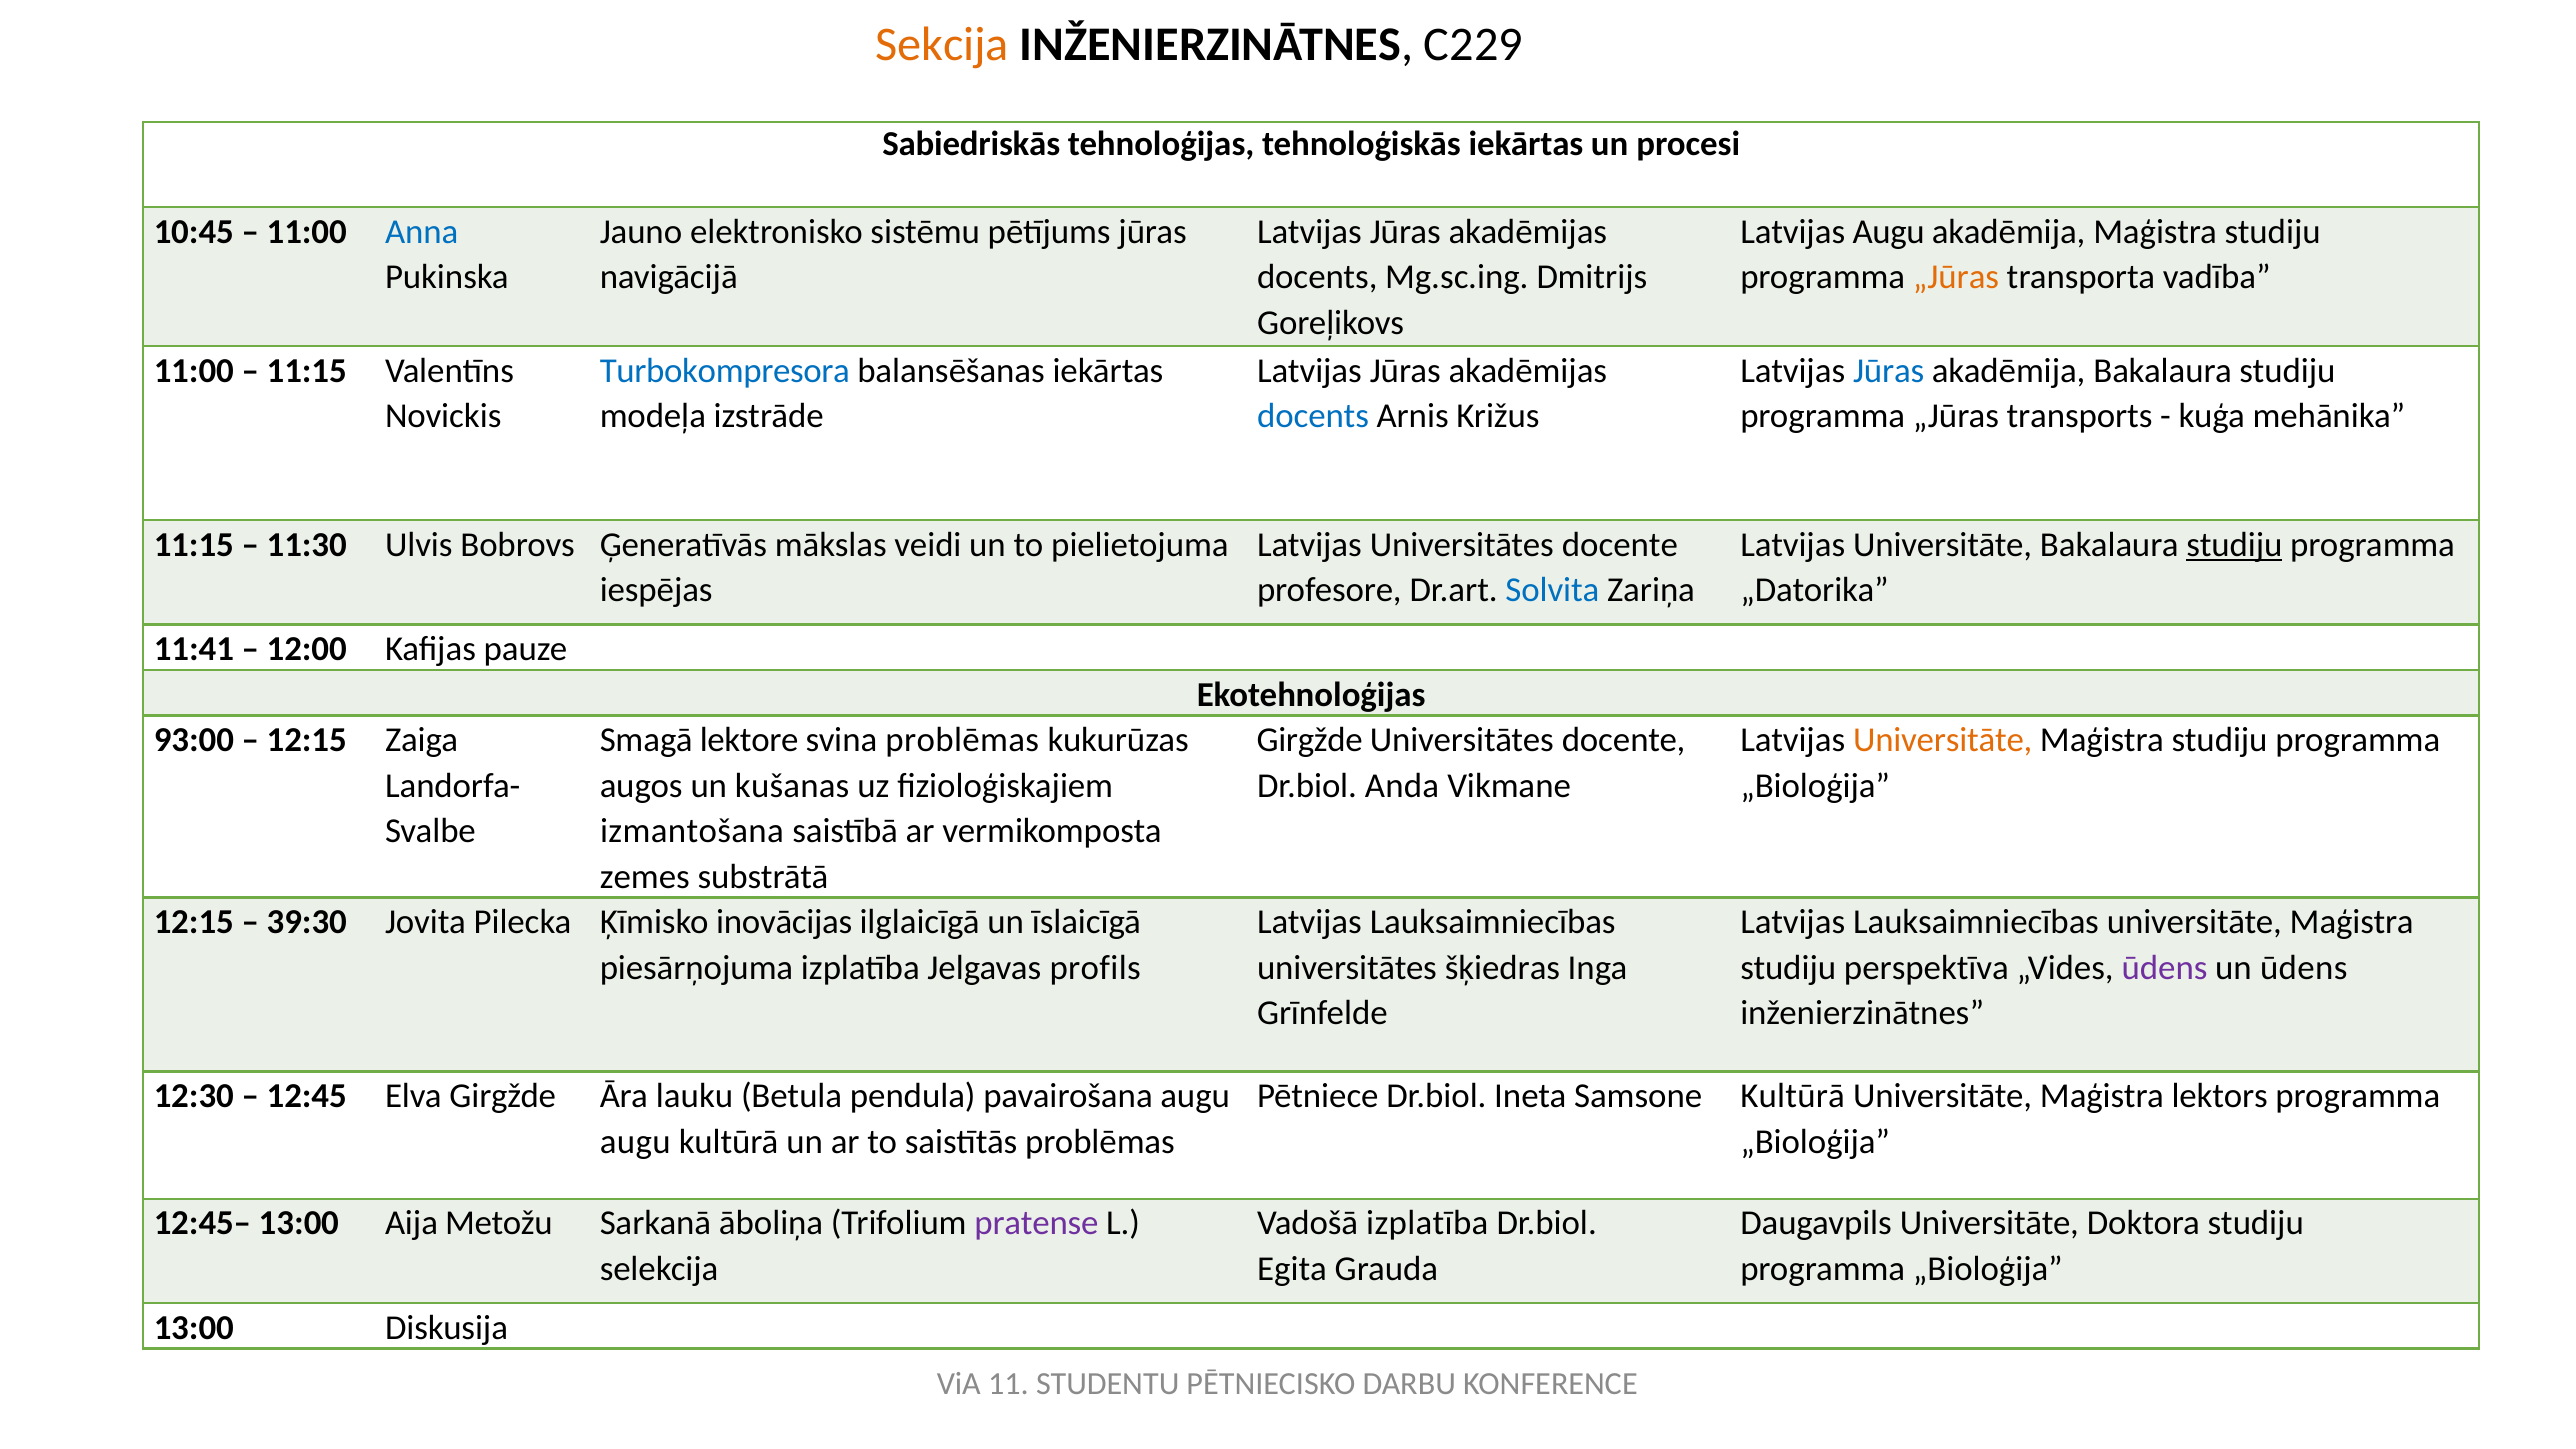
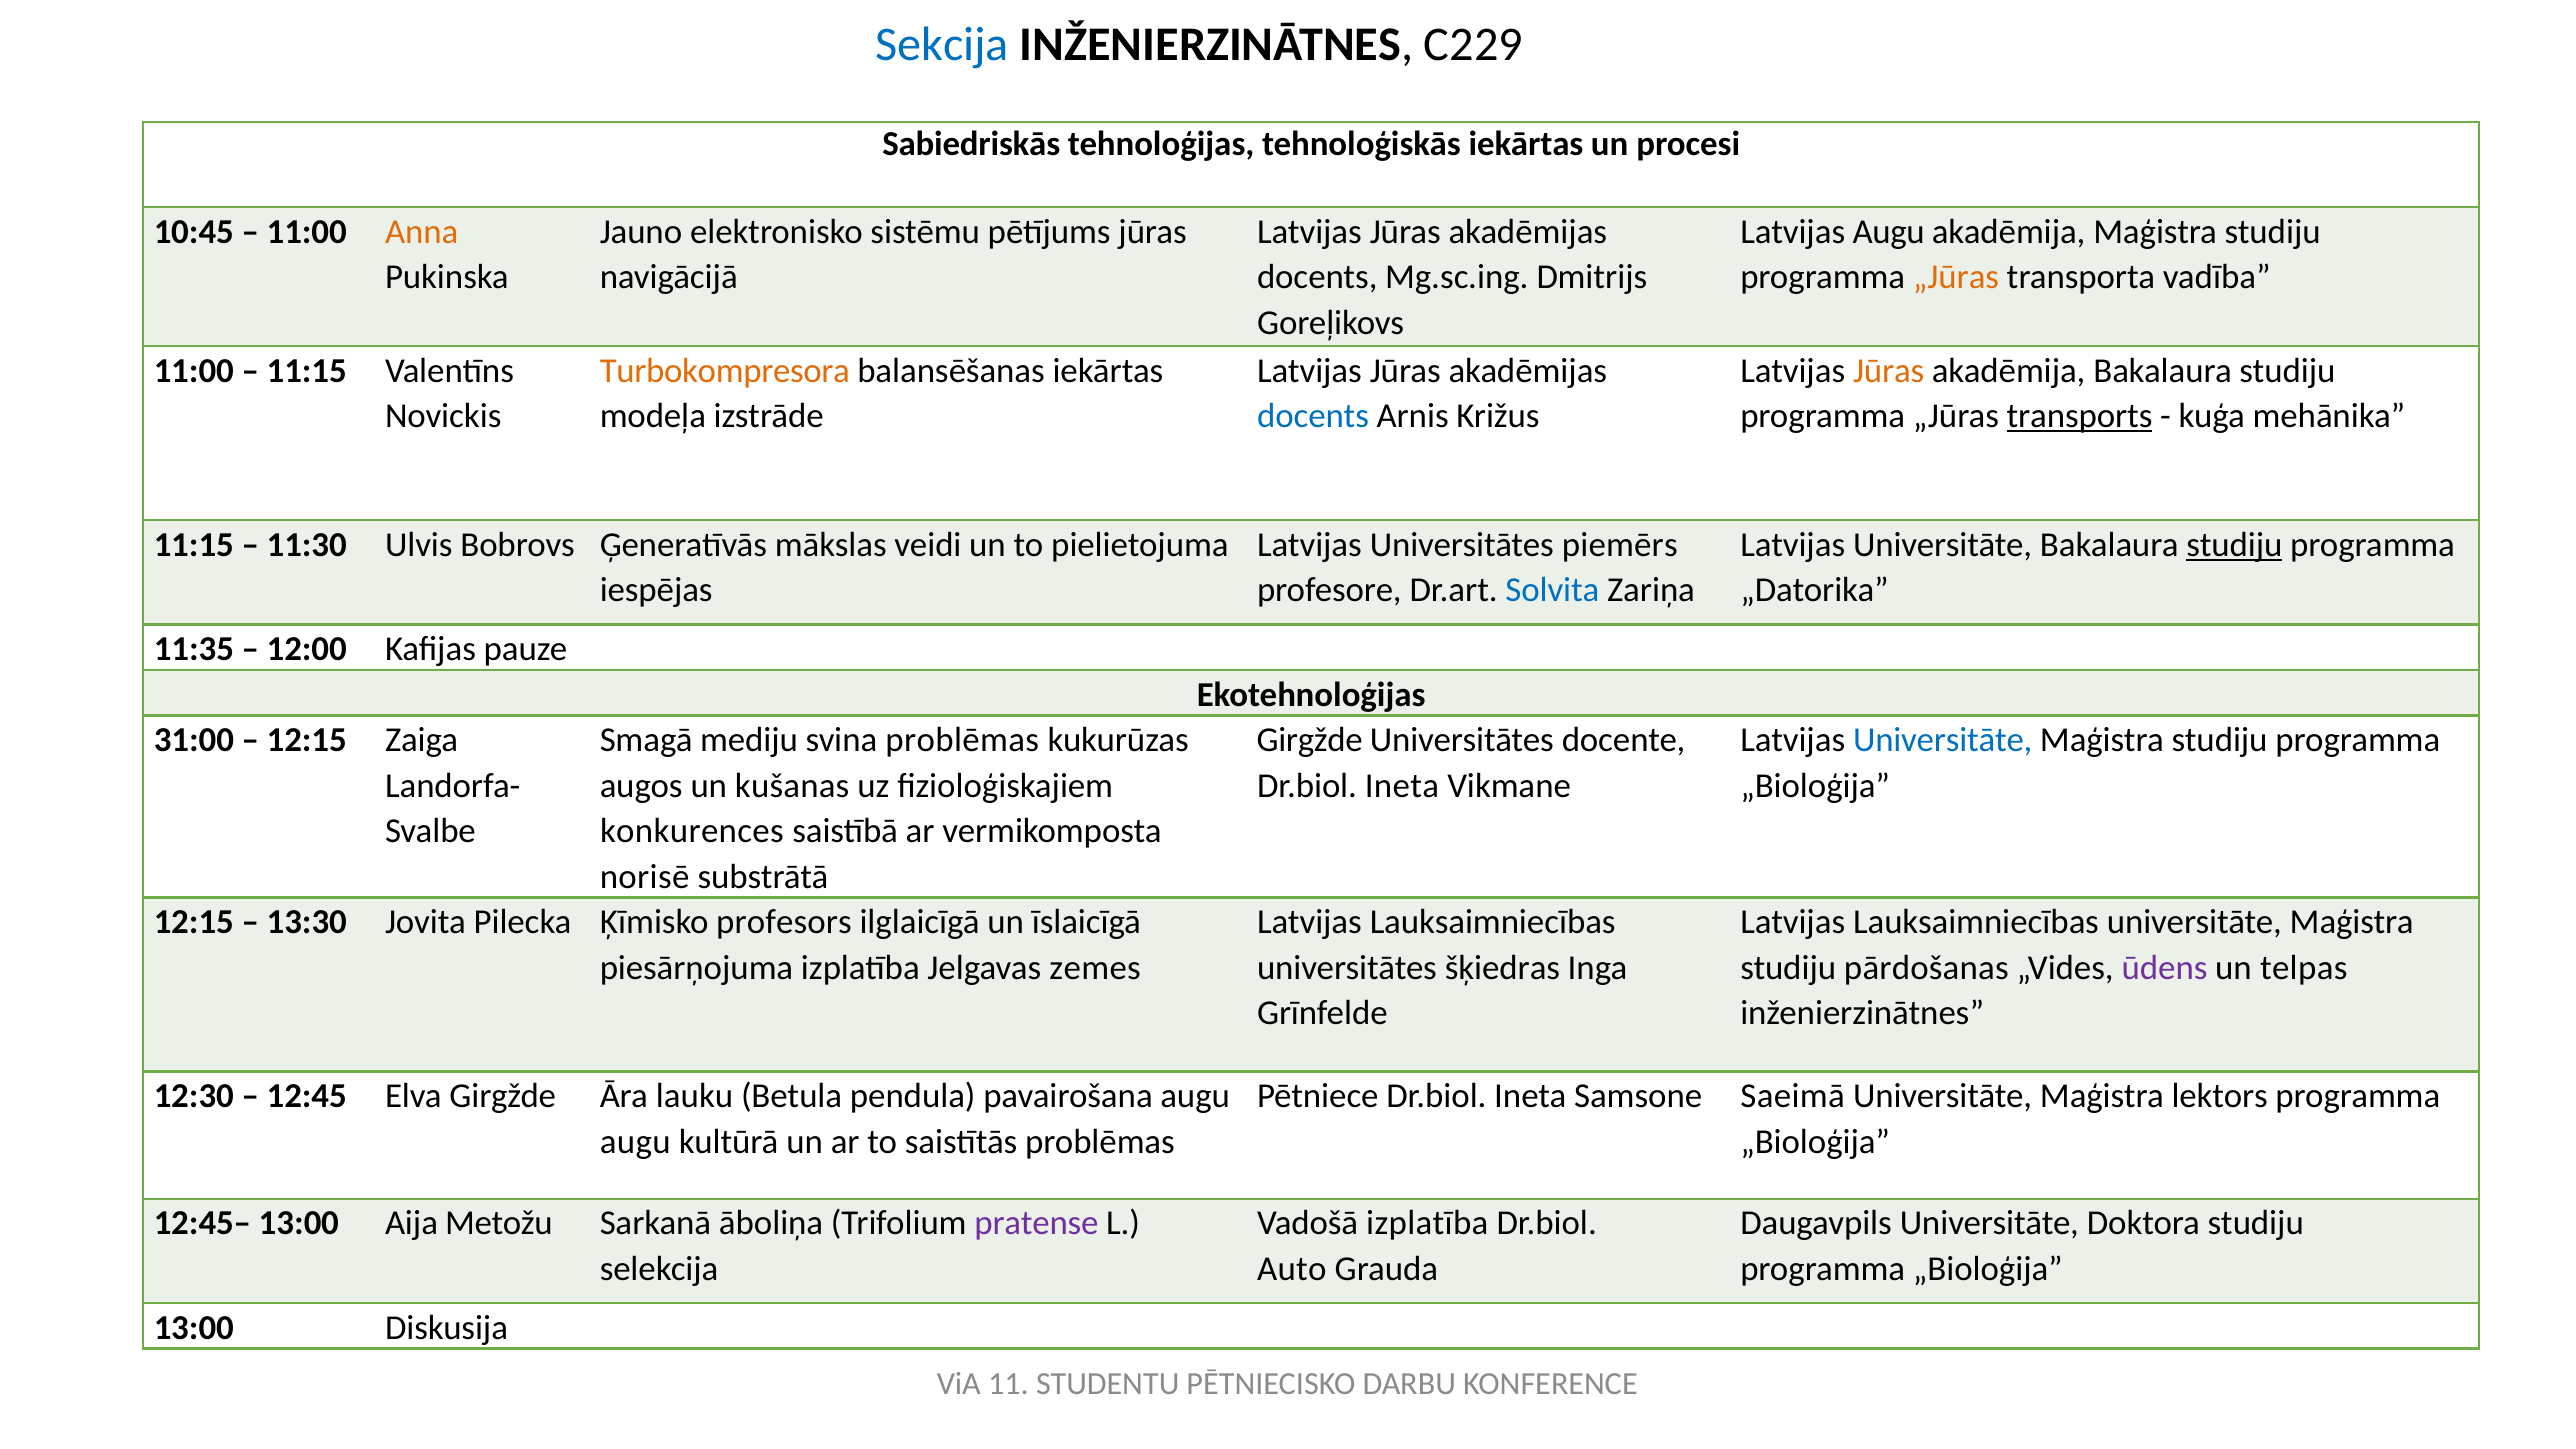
Sekcija colour: orange -> blue
Anna colour: blue -> orange
Turbokompresora colour: blue -> orange
Jūras at (1889, 371) colour: blue -> orange
transports underline: none -> present
Latvijas Universitātes docente: docente -> piemērs
11:41: 11:41 -> 11:35
93:00: 93:00 -> 31:00
lektore: lektore -> mediju
Universitāte at (1943, 740) colour: orange -> blue
Anda at (1402, 786): Anda -> Ineta
izmantošana: izmantošana -> konkurences
zemes: zemes -> norisē
39:30: 39:30 -> 13:30
inovācijas: inovācijas -> profesors
profils: profils -> zemes
perspektīva: perspektīva -> pārdošanas
un ūdens: ūdens -> telpas
Samsone Kultūrā: Kultūrā -> Saeimā
Egita: Egita -> Auto
